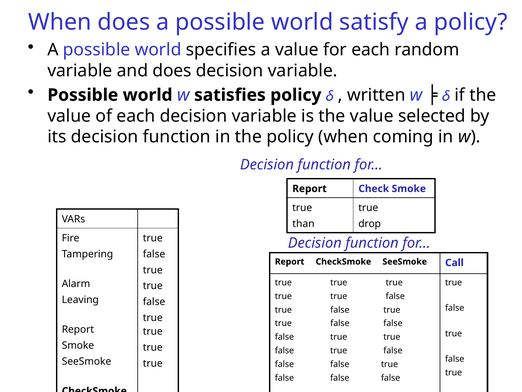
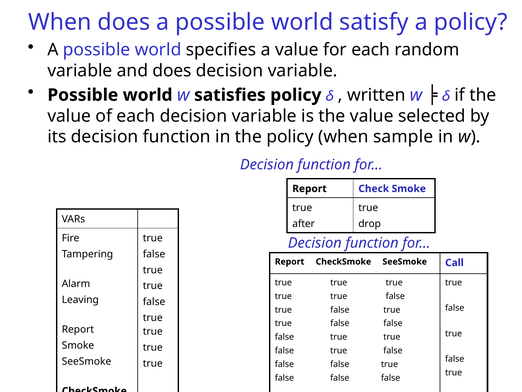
coming: coming -> sample
than: than -> after
